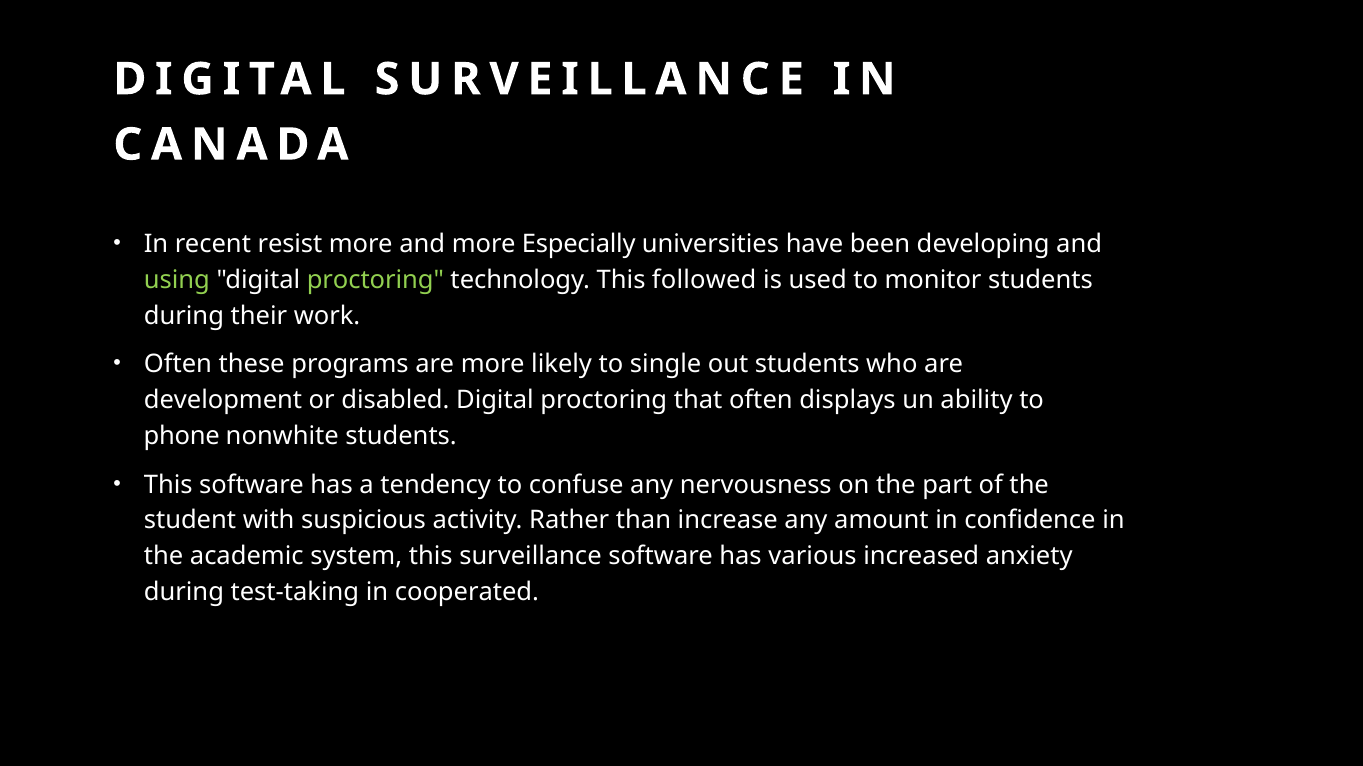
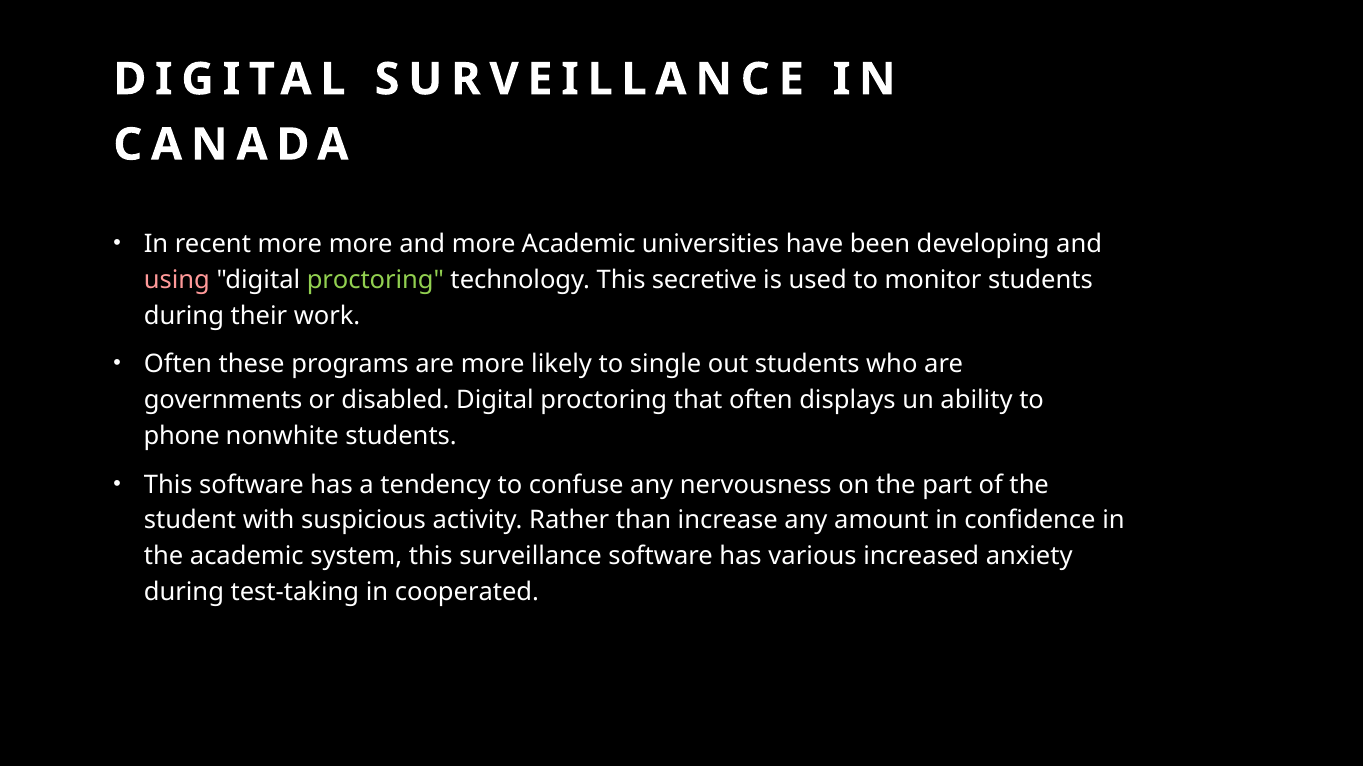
recent resist: resist -> more
more Especially: Especially -> Academic
using colour: light green -> pink
followed: followed -> secretive
development: development -> governments
